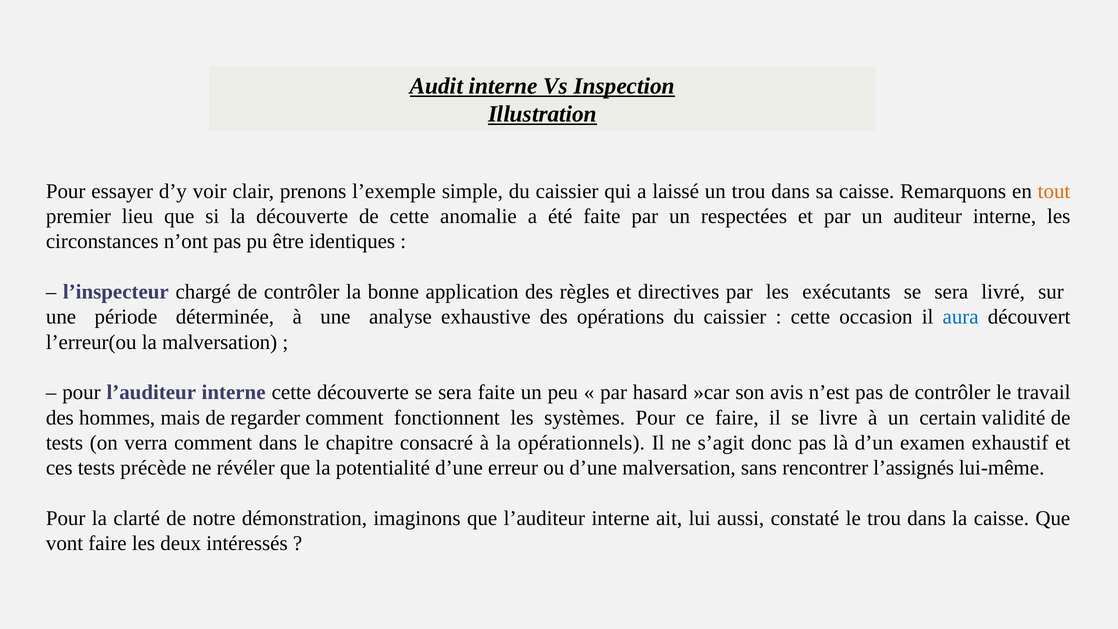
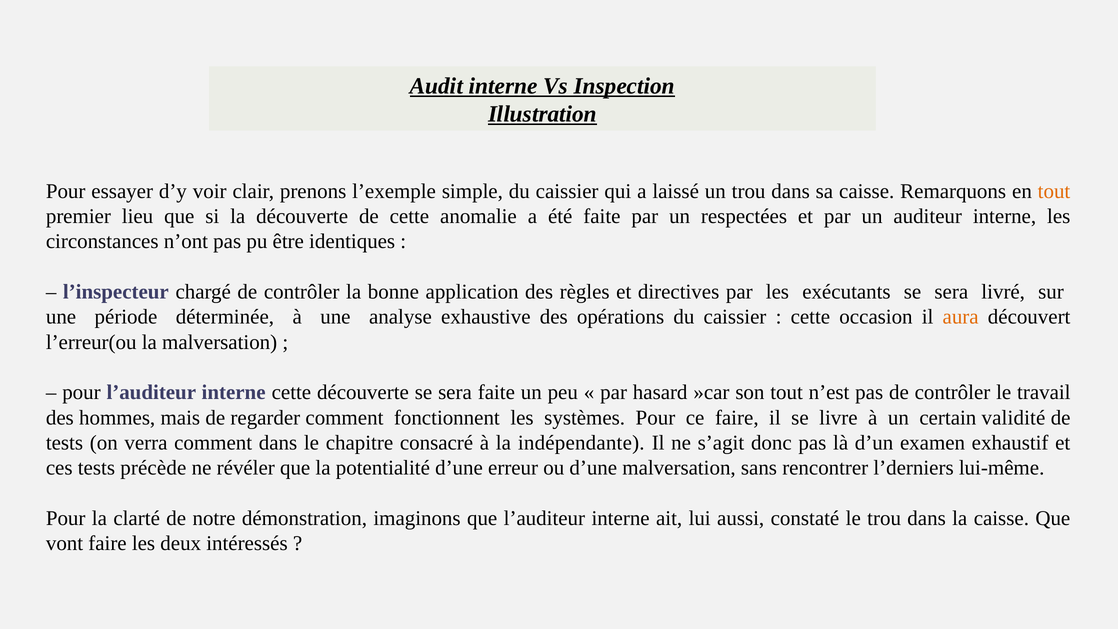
aura colour: blue -> orange
son avis: avis -> tout
opérationnels: opérationnels -> indépendante
l’assignés: l’assignés -> l’derniers
